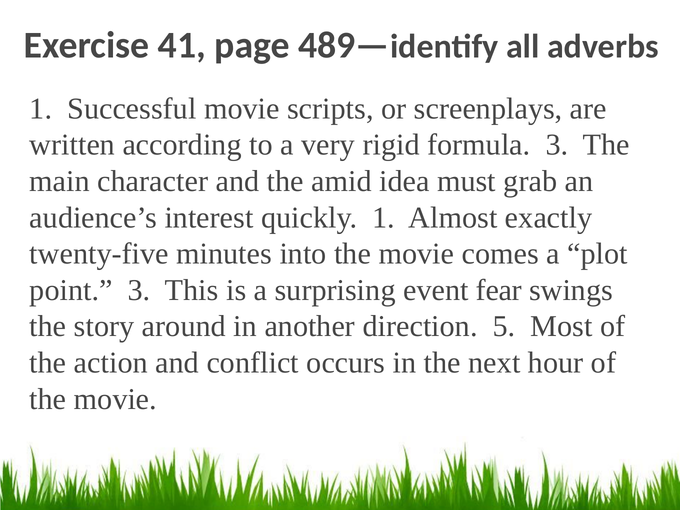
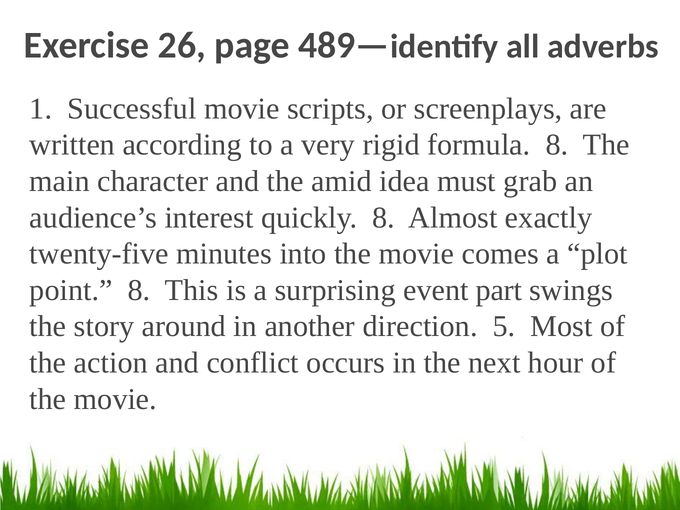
41: 41 -> 26
formula 3: 3 -> 8
quickly 1: 1 -> 8
point 3: 3 -> 8
fear: fear -> part
